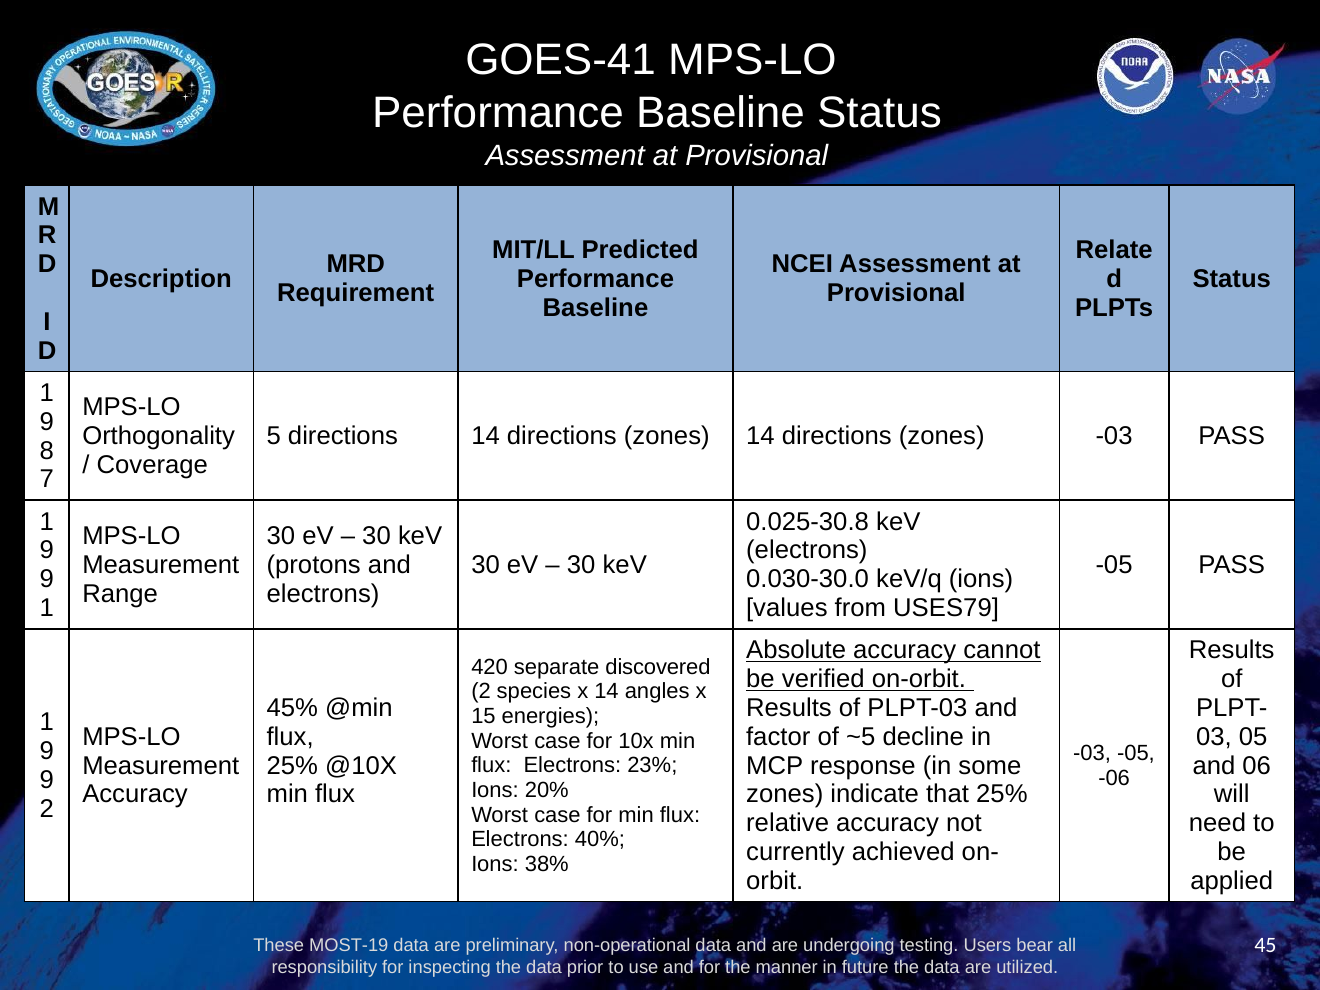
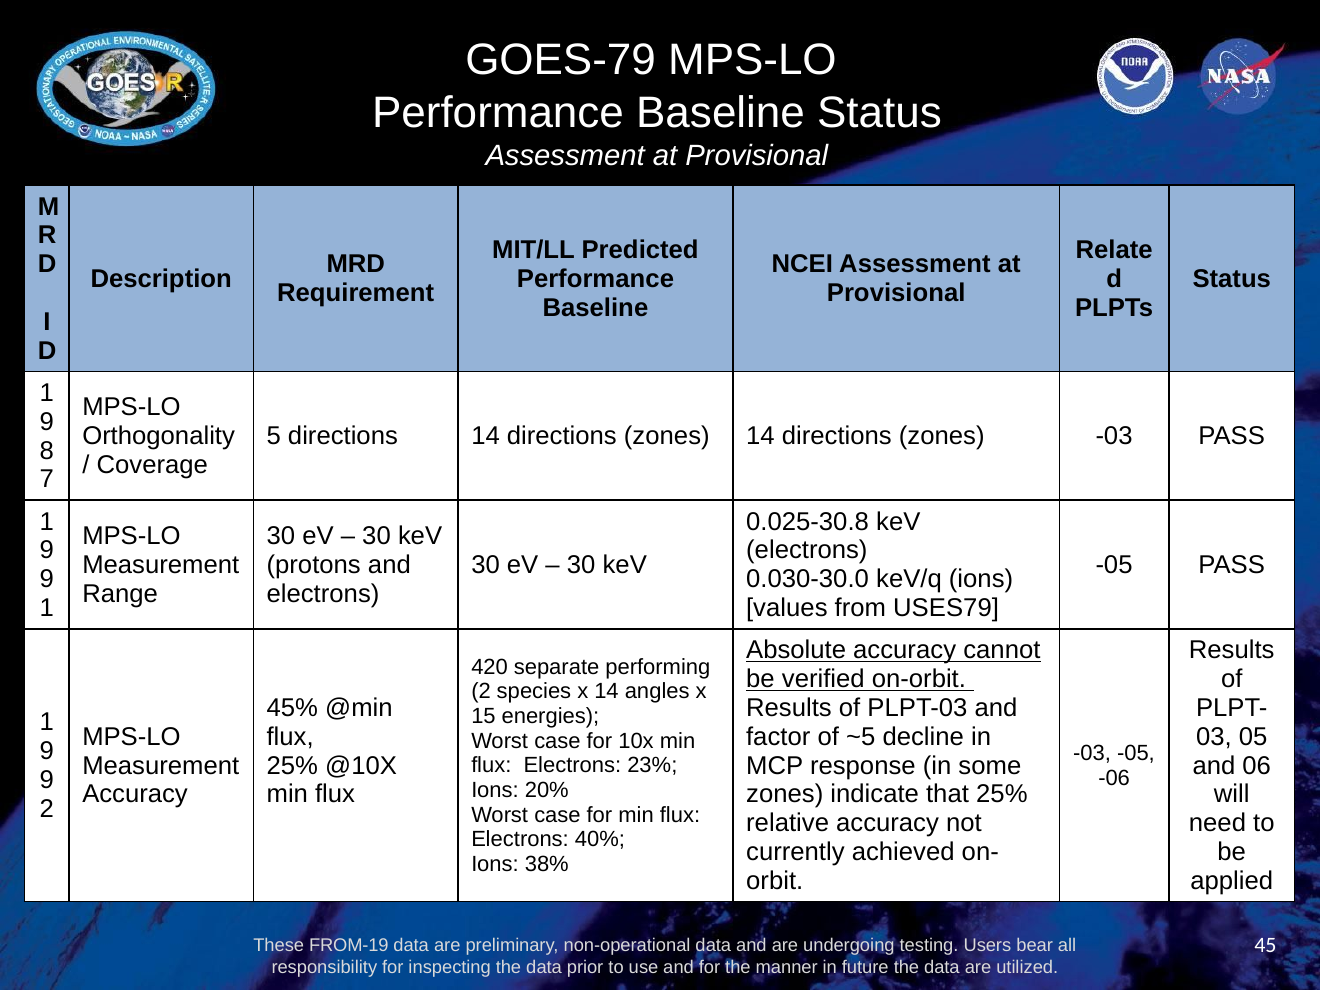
GOES-41: GOES-41 -> GOES-79
discovered: discovered -> performing
MOST-19: MOST-19 -> FROM-19
